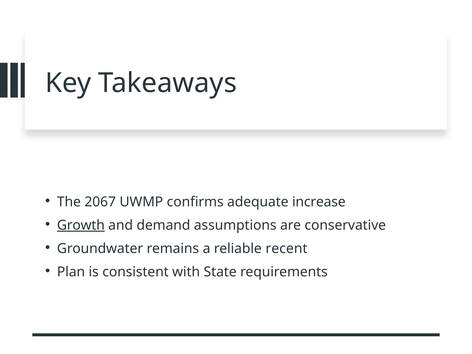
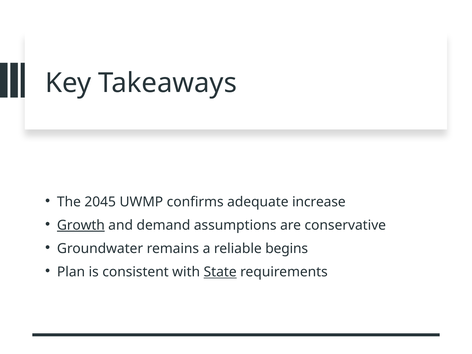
2067: 2067 -> 2045
recent: recent -> begins
State underline: none -> present
